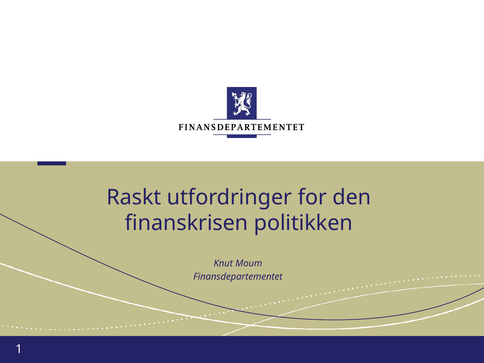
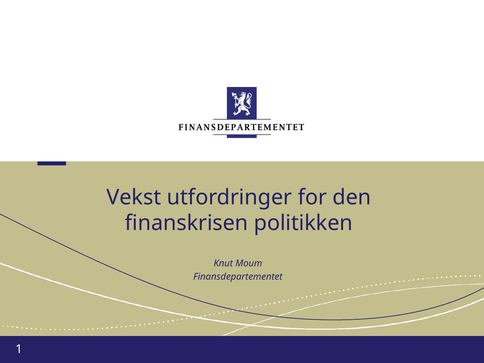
Raskt: Raskt -> Vekst
